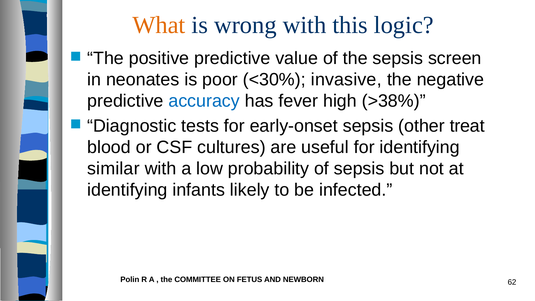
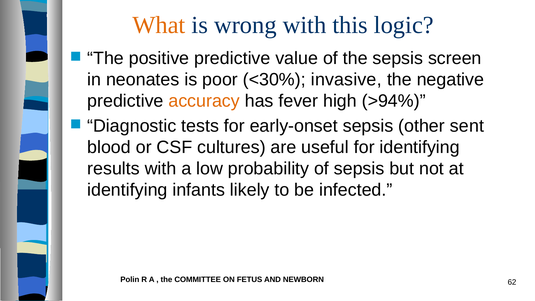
accuracy colour: blue -> orange
>38%: >38% -> >94%
treat: treat -> sent
similar: similar -> results
